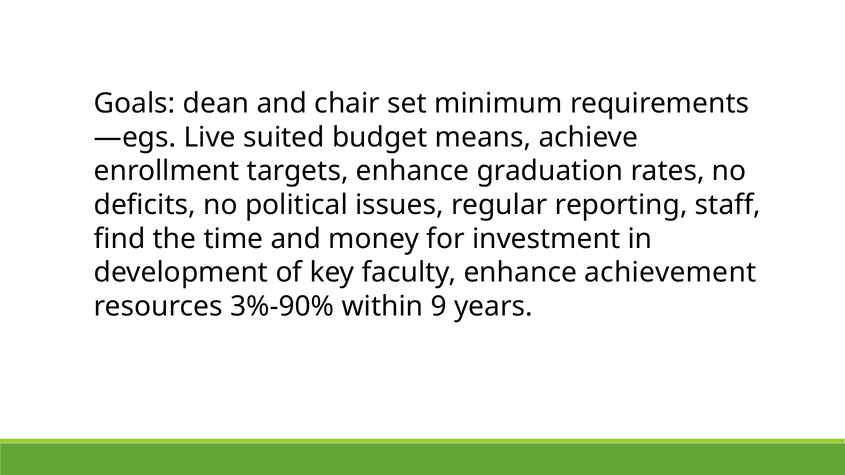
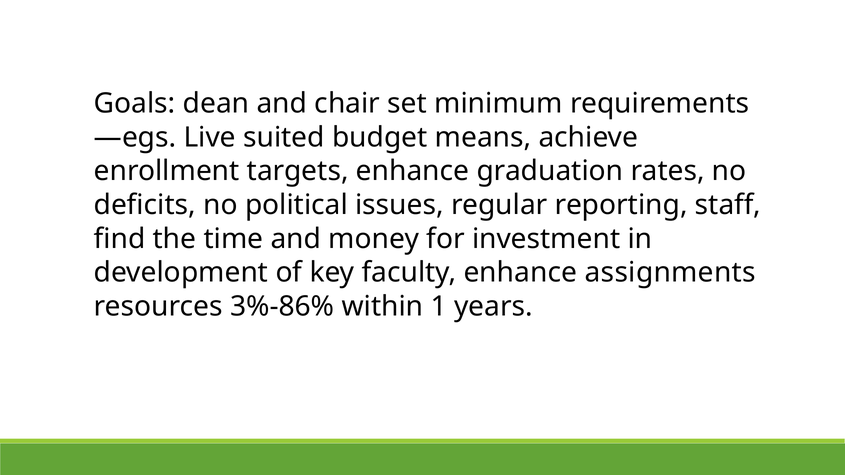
achievement: achievement -> assignments
3%-90%: 3%-90% -> 3%-86%
9: 9 -> 1
